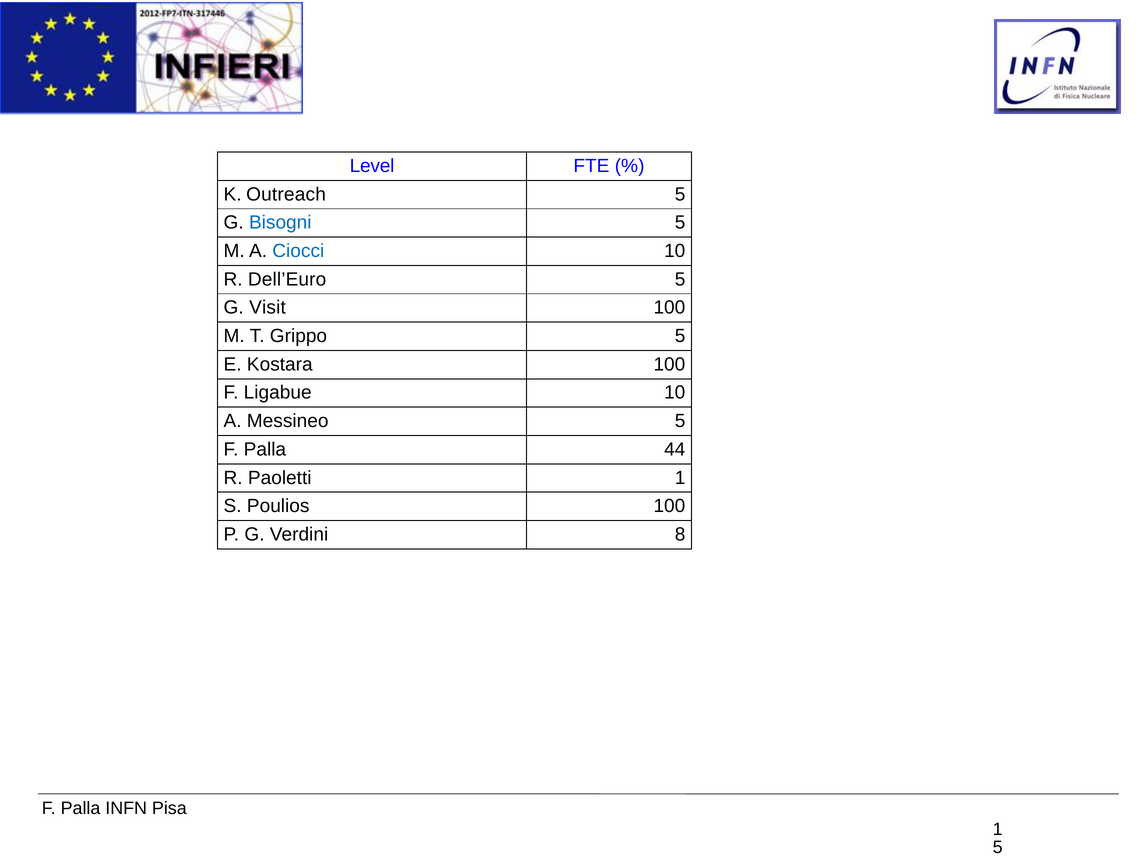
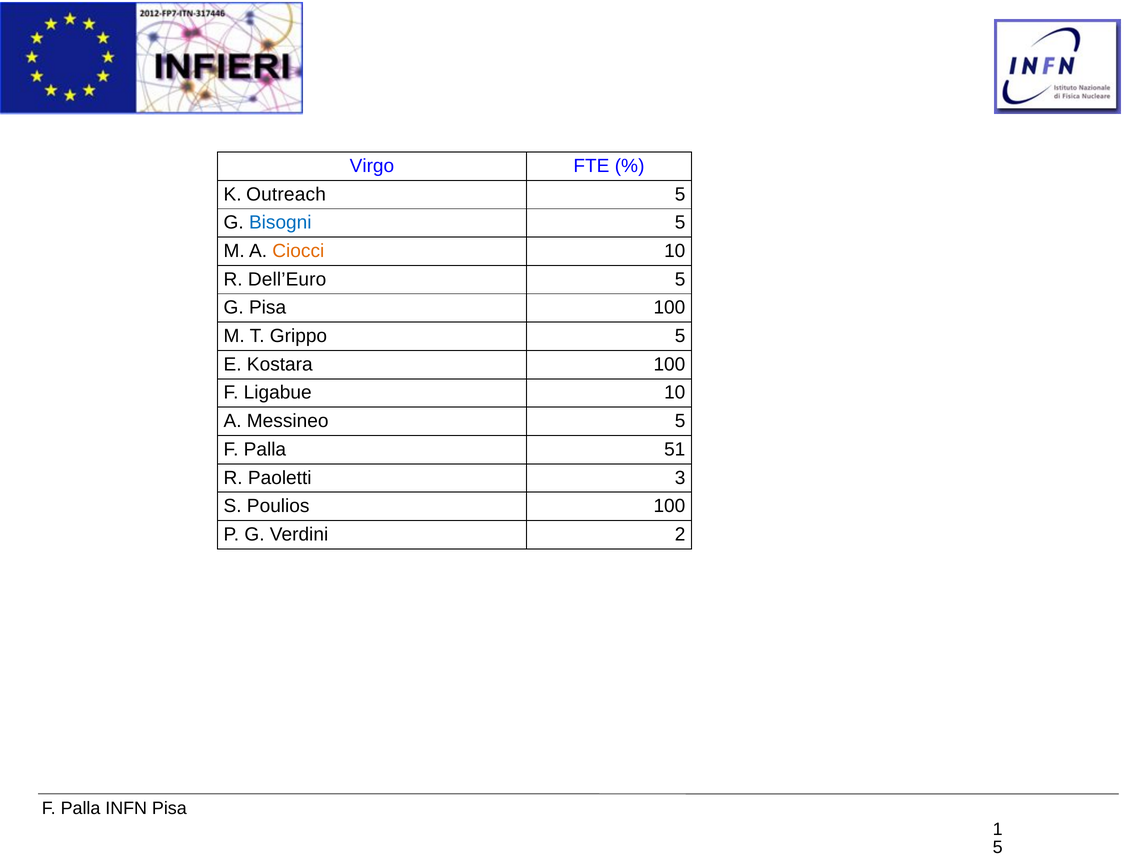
Level: Level -> Virgo
Ciocci colour: blue -> orange
G Visit: Visit -> Pisa
44: 44 -> 51
Paoletti 1: 1 -> 3
8: 8 -> 2
